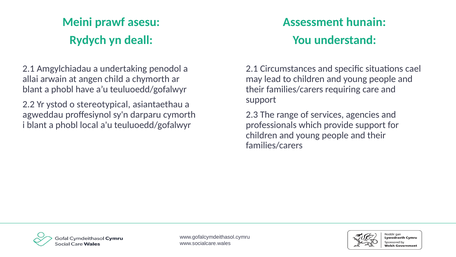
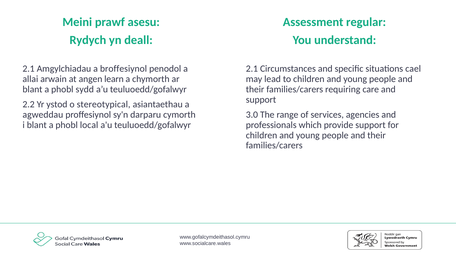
hunain: hunain -> regular
undertaking: undertaking -> broffesiynol
child: child -> learn
have: have -> sydd
2.3: 2.3 -> 3.0
